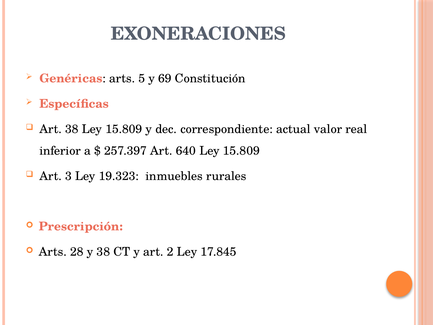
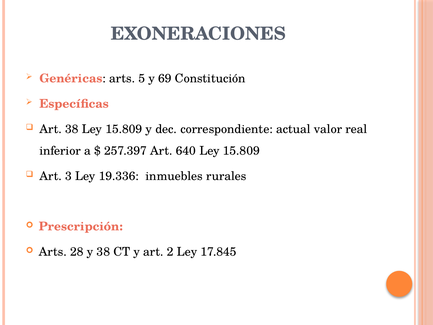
19.323: 19.323 -> 19.336
